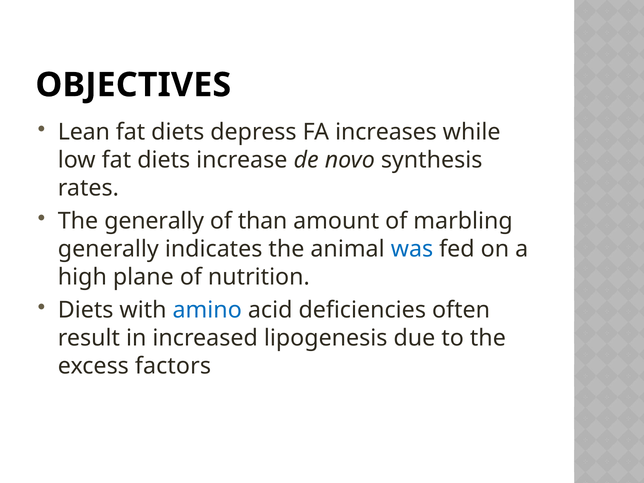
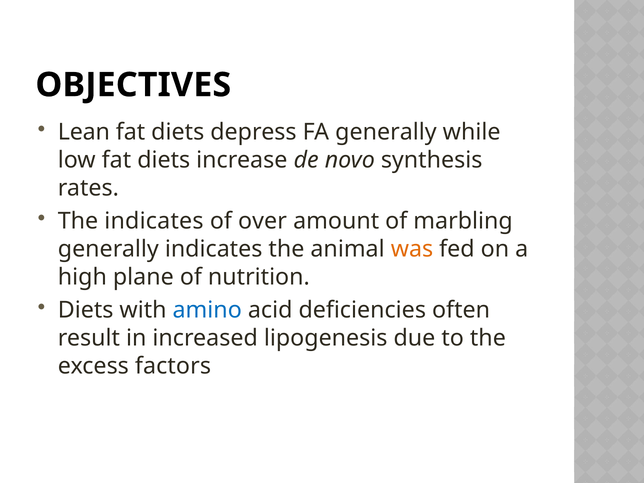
FA increases: increases -> generally
The generally: generally -> indicates
than: than -> over
was colour: blue -> orange
